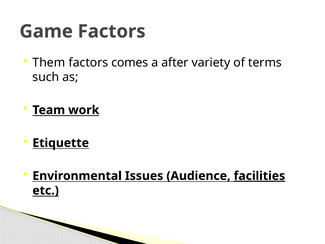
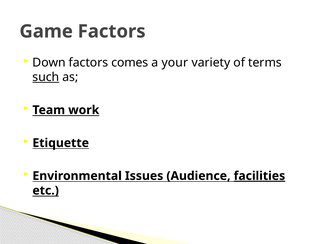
Them: Them -> Down
after: after -> your
such underline: none -> present
